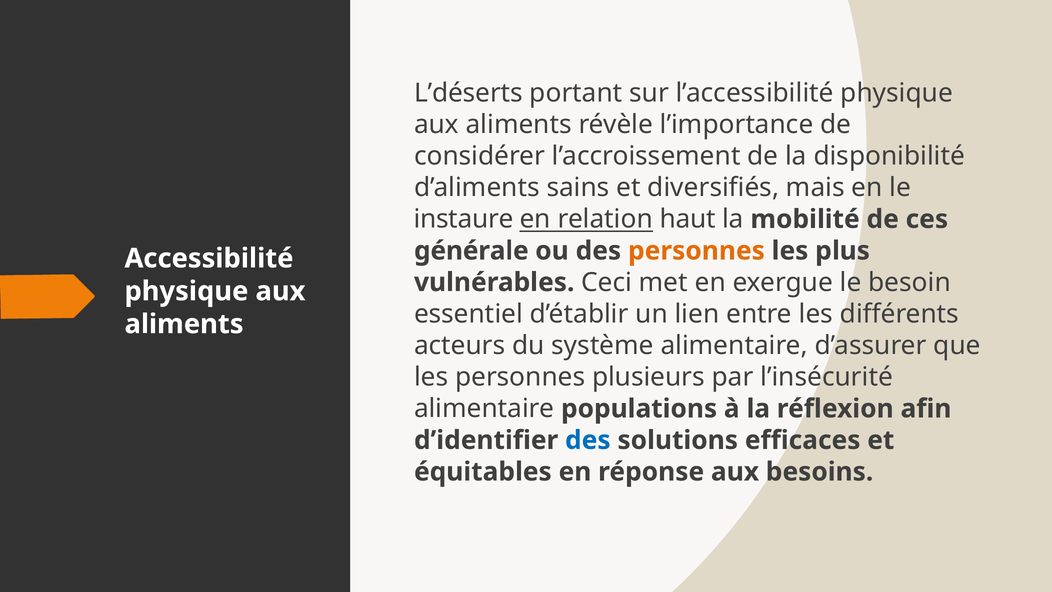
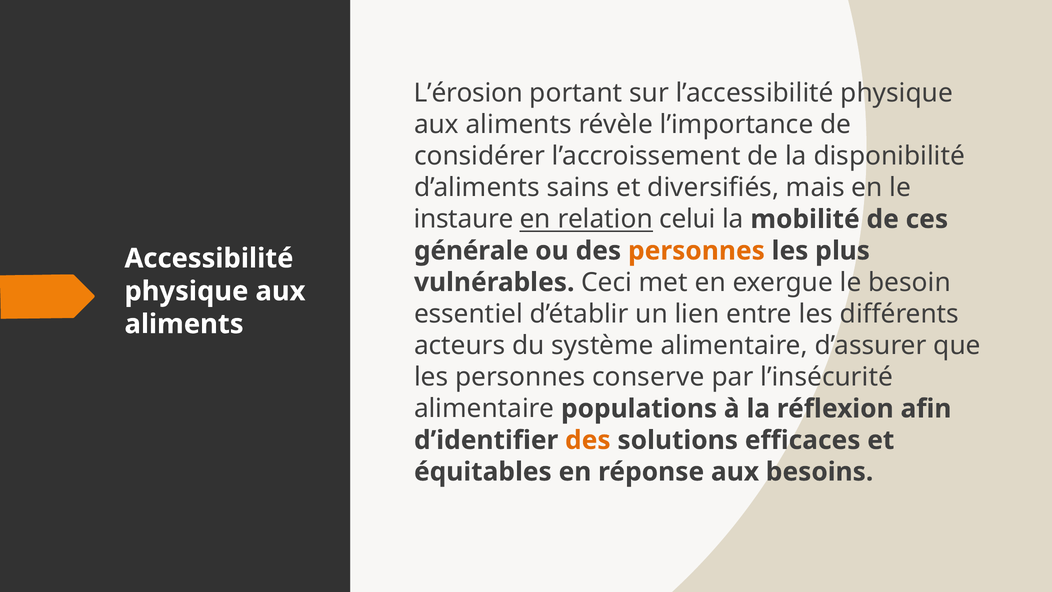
L’déserts: L’déserts -> L’érosion
haut: haut -> celui
plusieurs: plusieurs -> conserve
des at (588, 440) colour: blue -> orange
